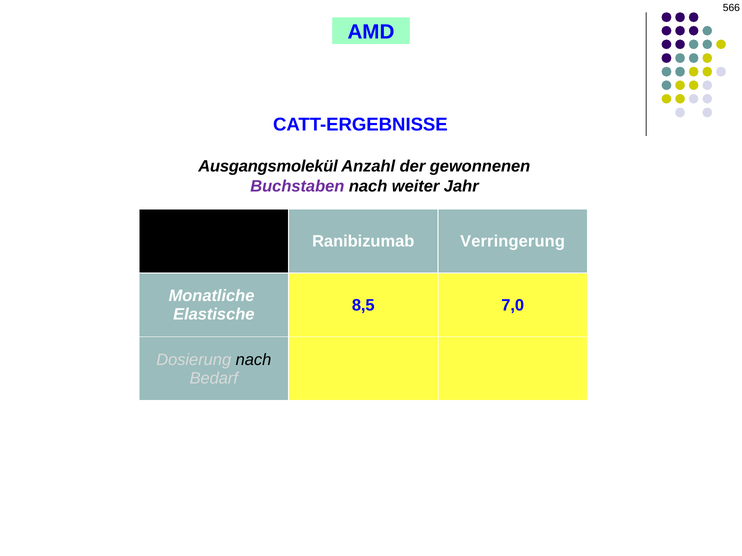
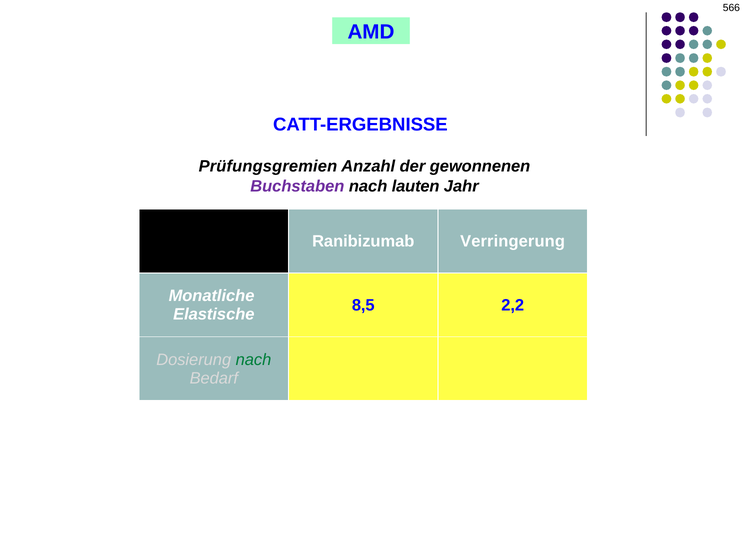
Ausgangsmolekül: Ausgangsmolekül -> Prüfungsgremien
weiter: weiter -> lauten
7,0: 7,0 -> 2,2
nach at (254, 360) colour: black -> green
